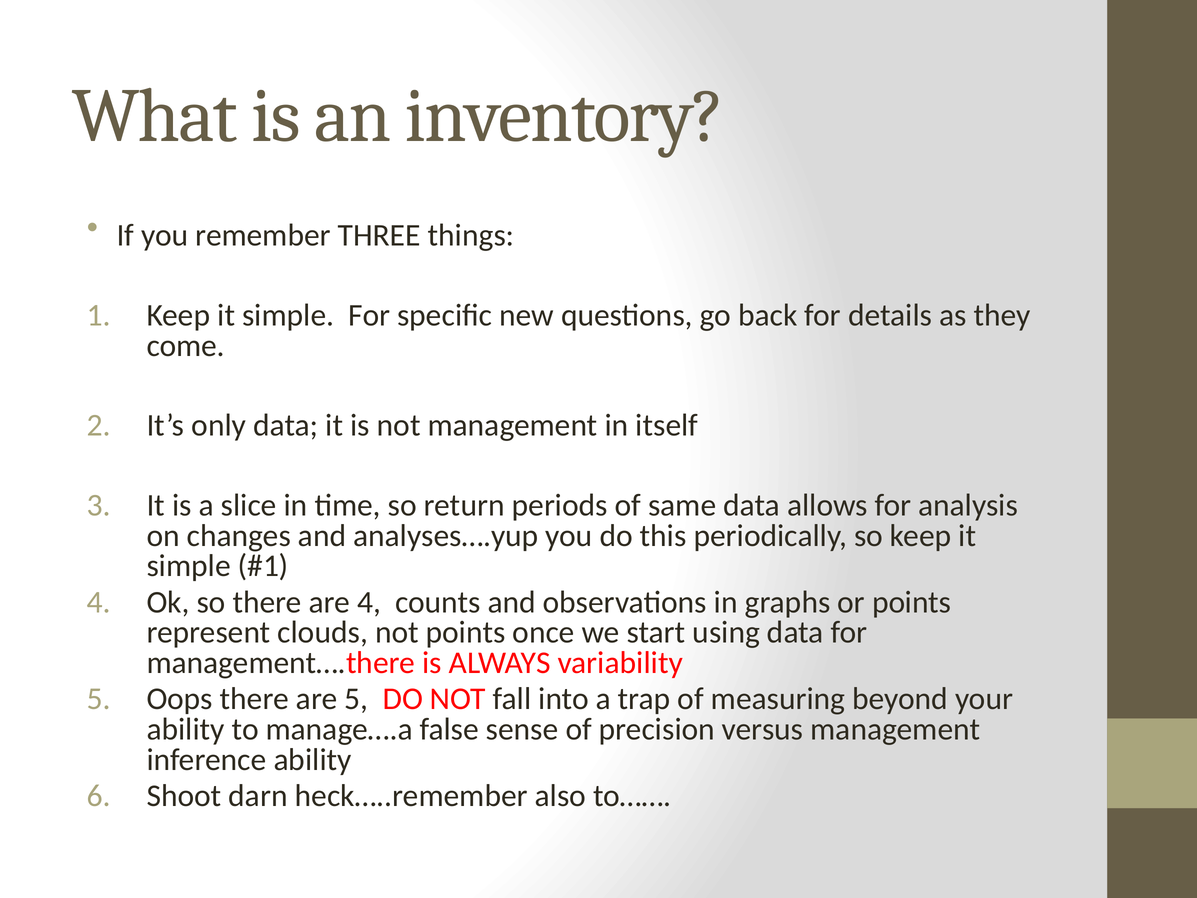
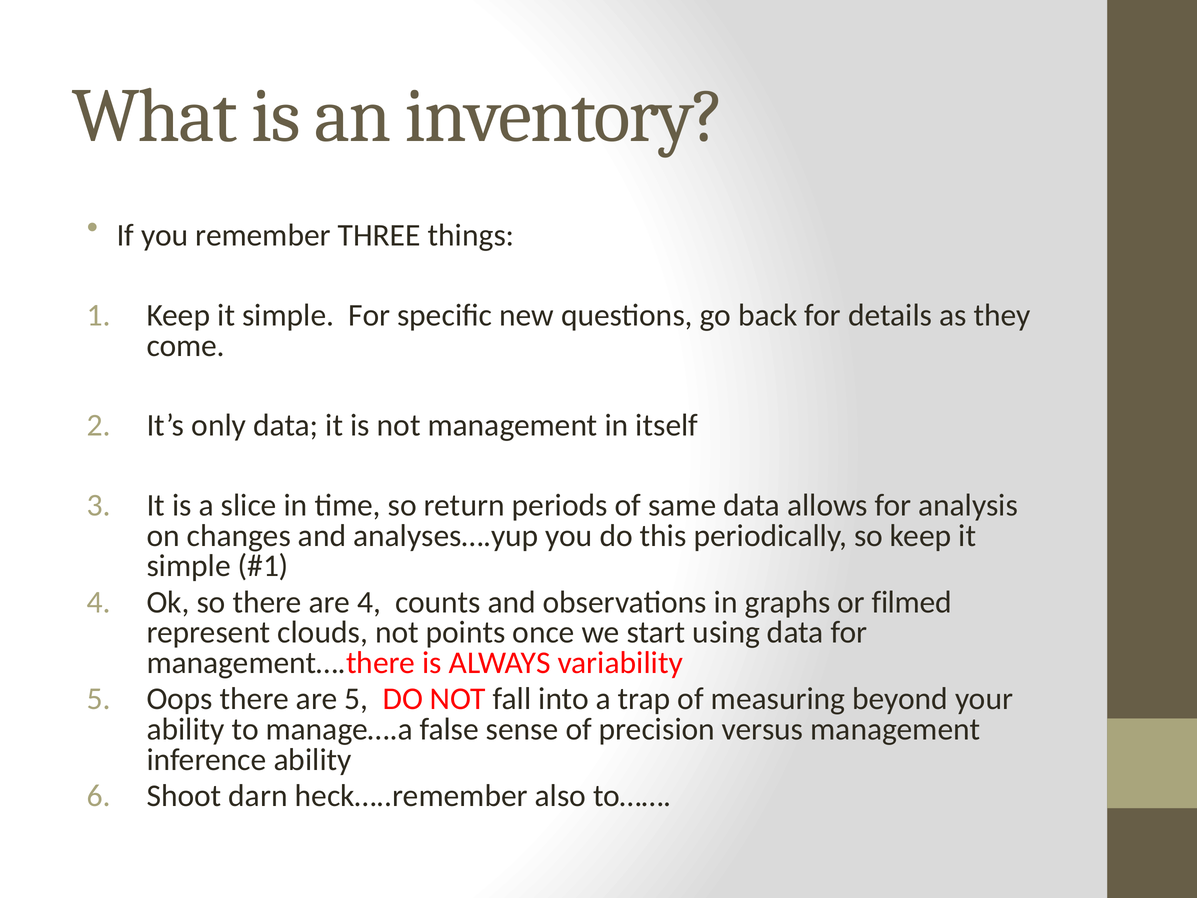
or points: points -> filmed
